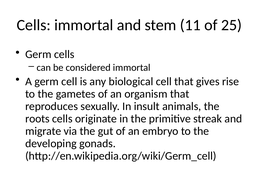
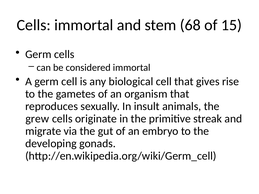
11: 11 -> 68
25: 25 -> 15
roots: roots -> grew
